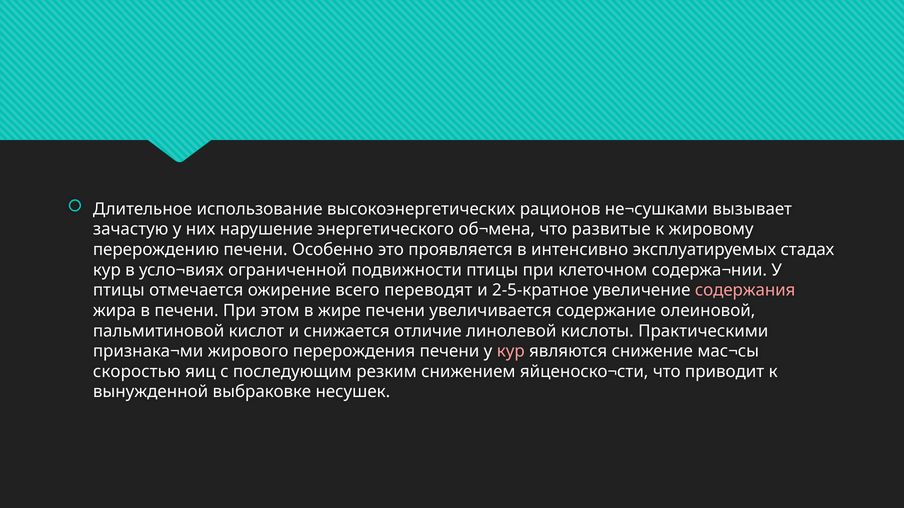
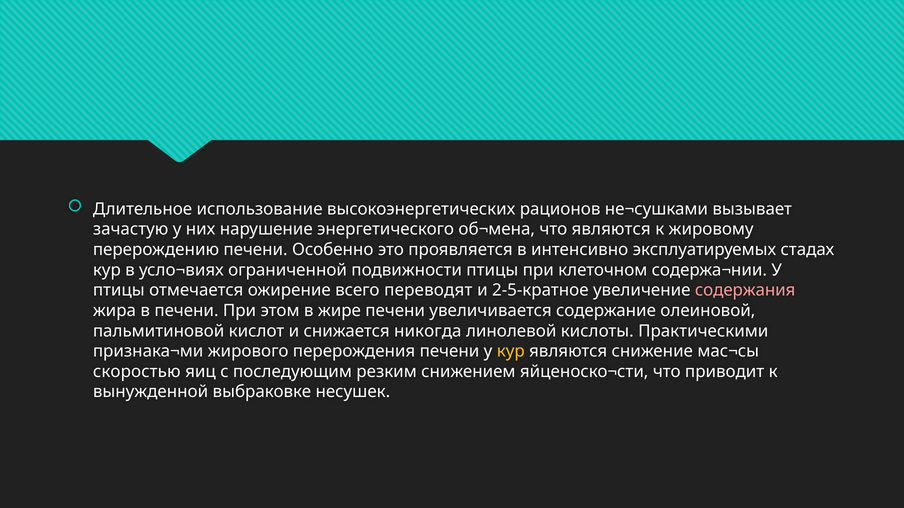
что развитые: развитые -> являются
отличие: отличие -> никогда
кур at (511, 352) colour: pink -> yellow
